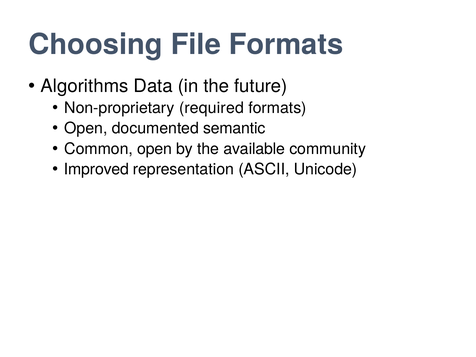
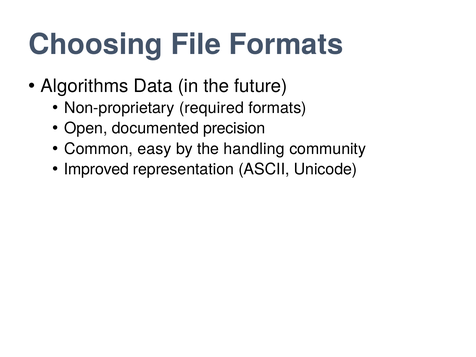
semantic: semantic -> precision
Common open: open -> easy
available: available -> handling
